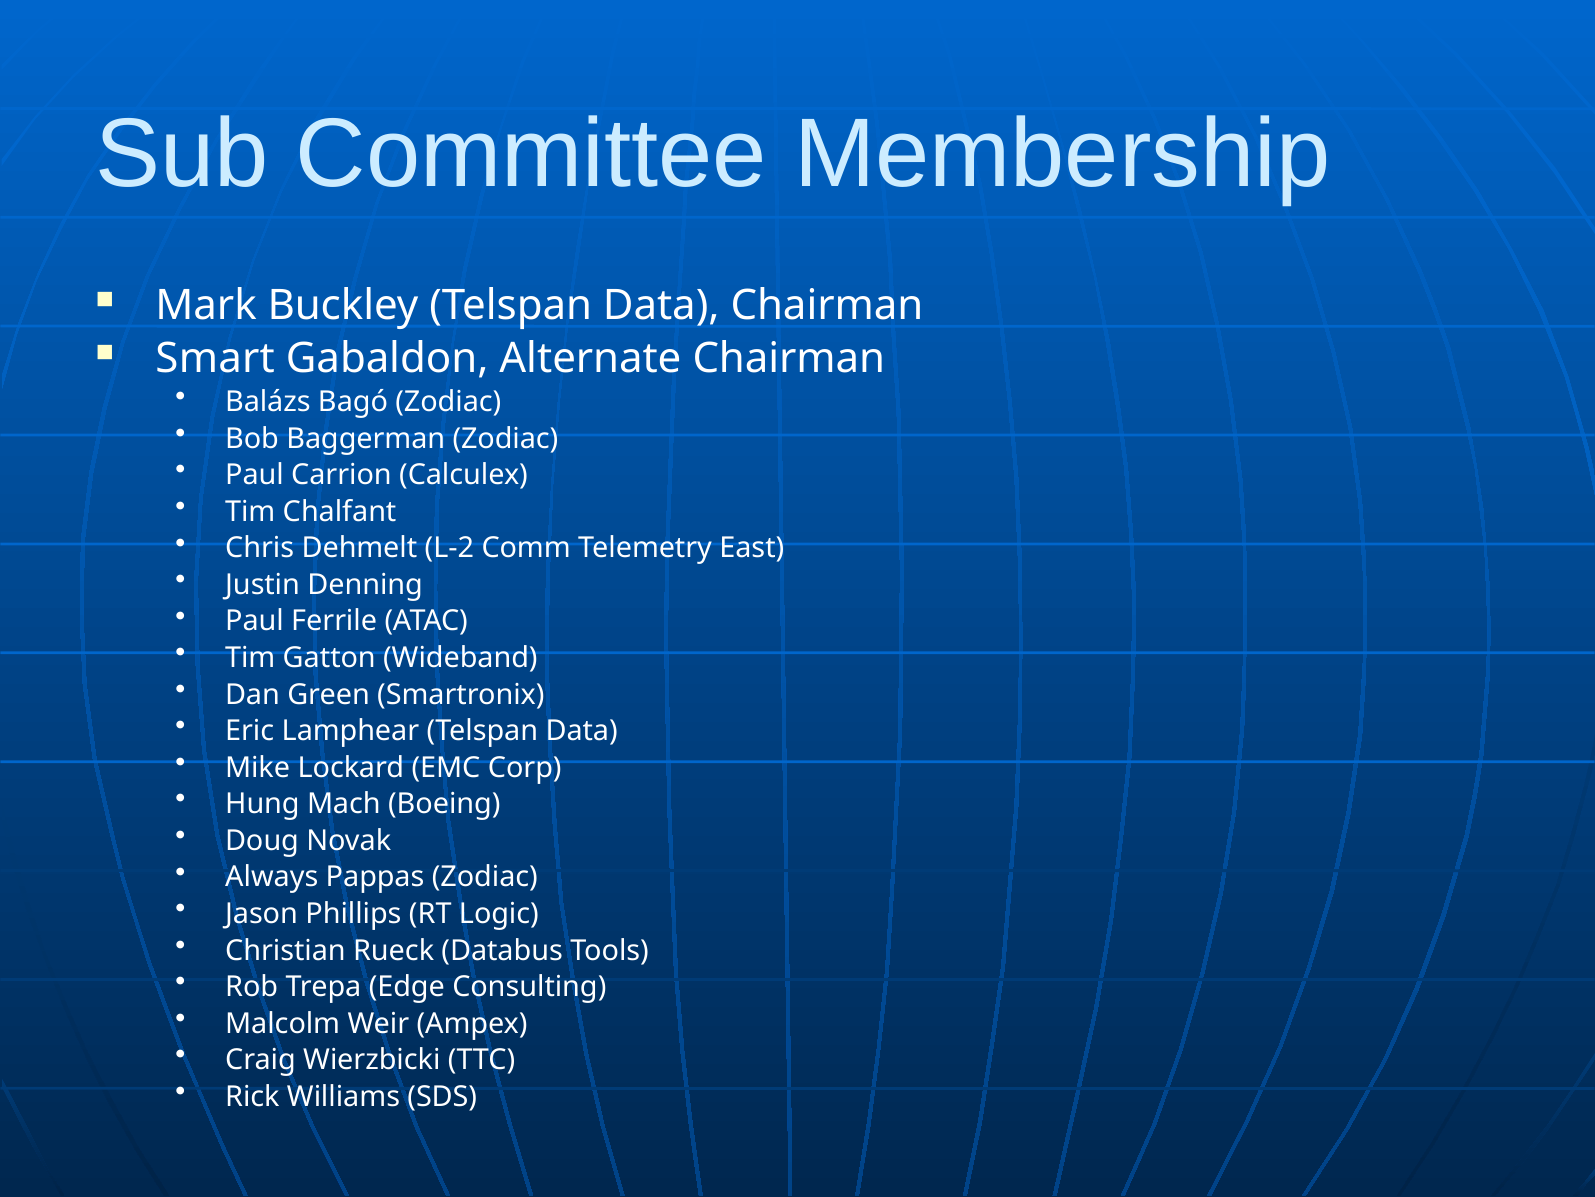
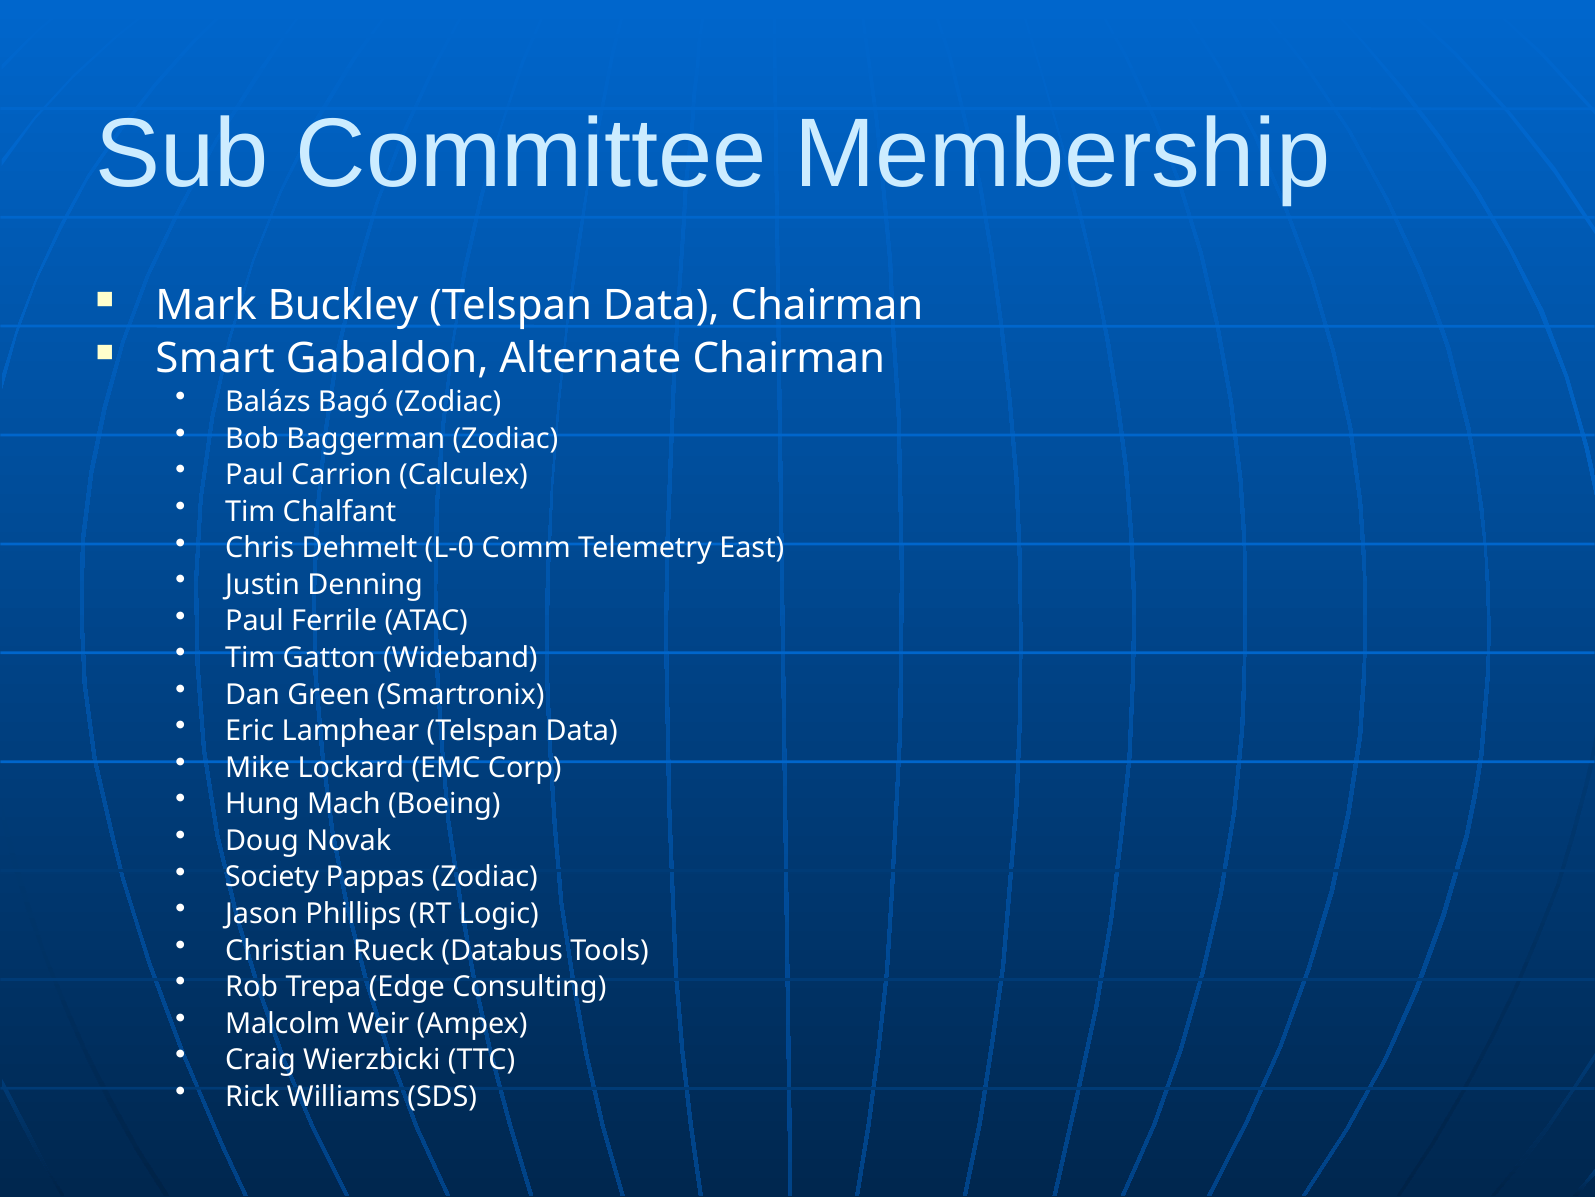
L-2: L-2 -> L-0
Always: Always -> Society
